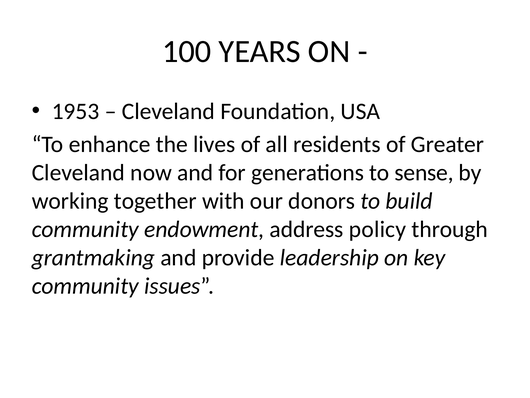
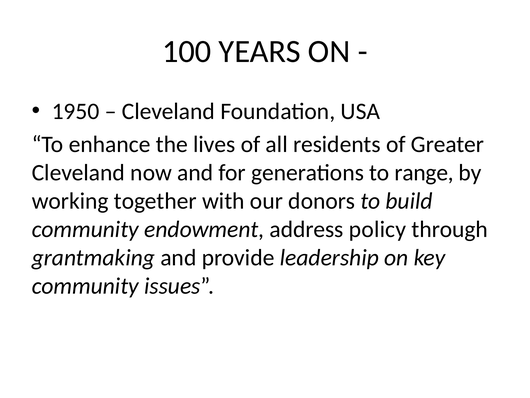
1953: 1953 -> 1950
sense: sense -> range
